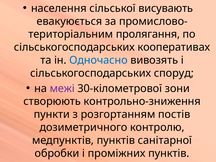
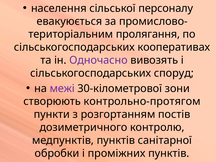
висувають: висувають -> персоналу
Одночасно colour: blue -> purple
контрольно-зниження: контрольно-зниження -> контрольно-протягом
